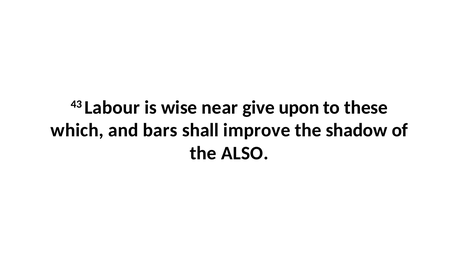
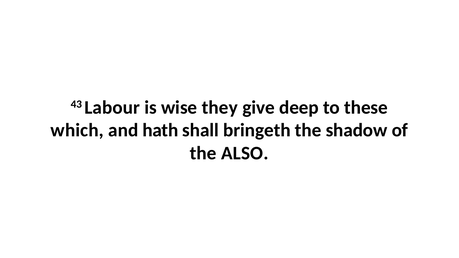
near: near -> they
upon: upon -> deep
bars: bars -> hath
improve: improve -> bringeth
